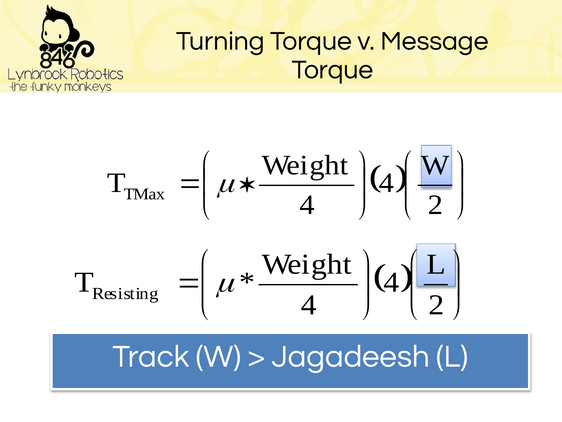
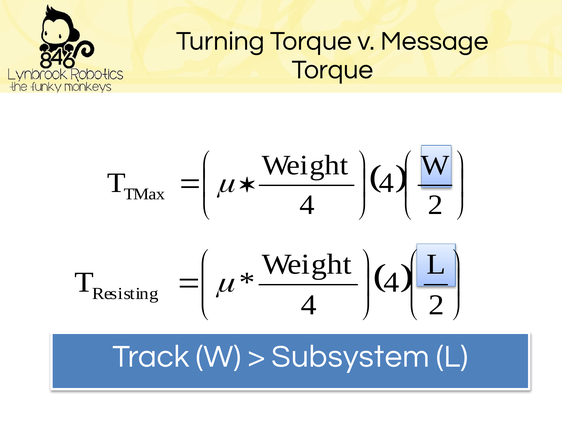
Jagadeesh: Jagadeesh -> Subsystem
